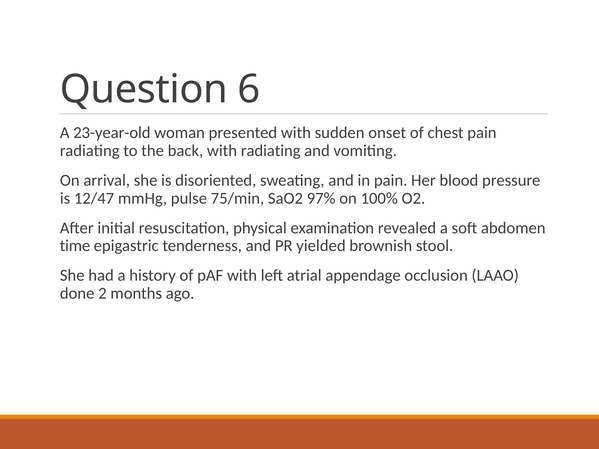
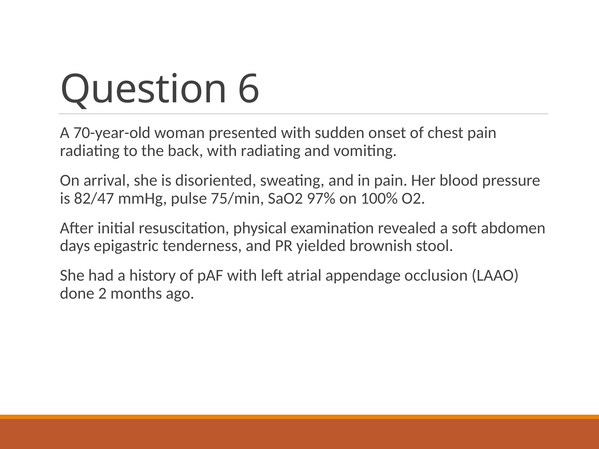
23-year-old: 23-year-old -> 70-year-old
12/47: 12/47 -> 82/47
time: time -> days
